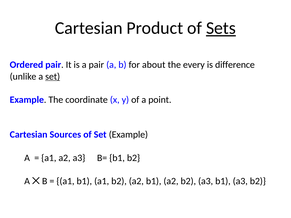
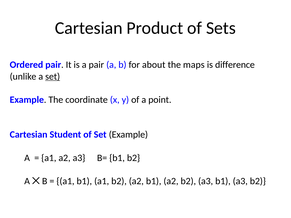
Sets underline: present -> none
every: every -> maps
Sources: Sources -> Student
